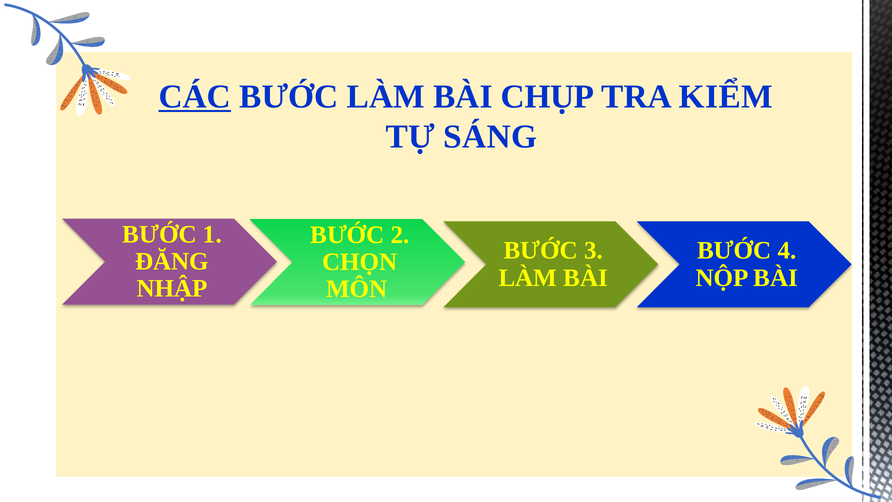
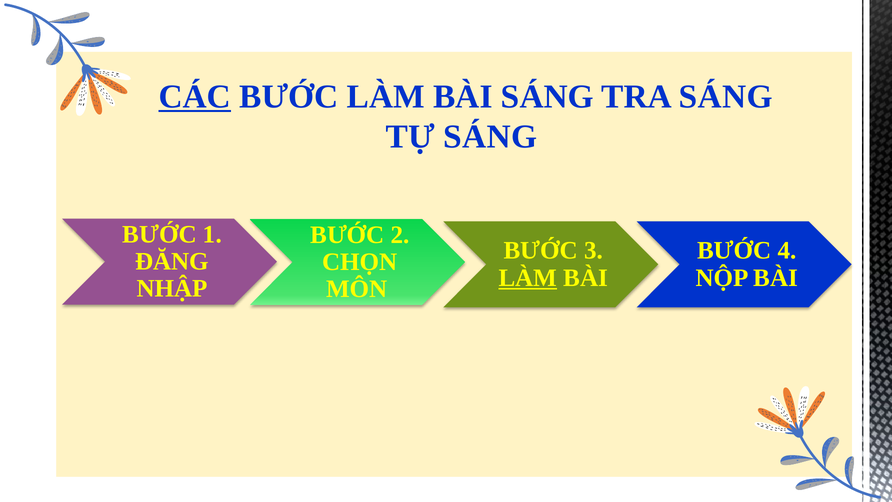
BÀI CHỤP: CHỤP -> SÁNG
TRA KIỂM: KIỂM -> SÁNG
LÀM at (528, 278) underline: none -> present
